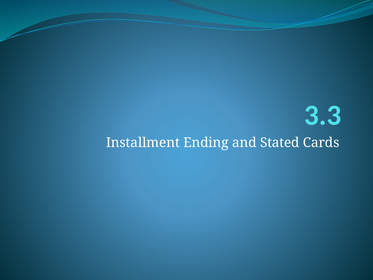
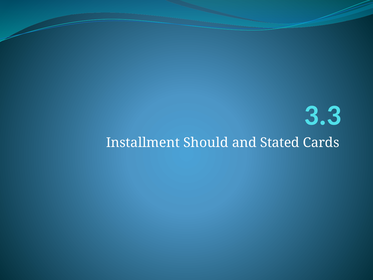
Ending: Ending -> Should
